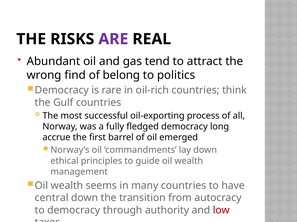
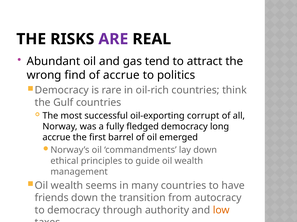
of belong: belong -> accrue
process: process -> corrupt
central: central -> friends
low colour: red -> orange
